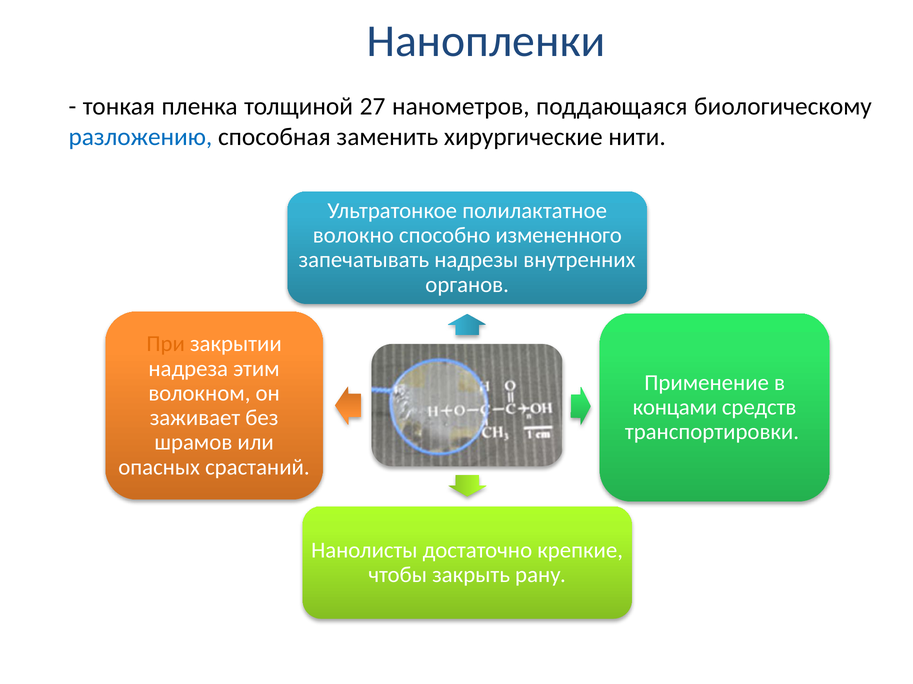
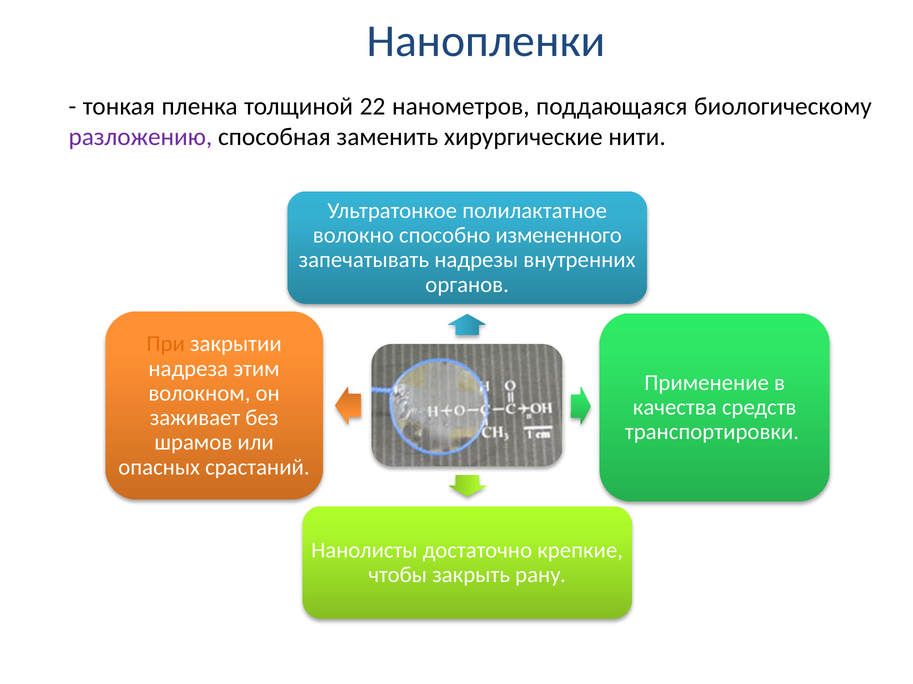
27: 27 -> 22
разложению colour: blue -> purple
концами: концами -> качества
